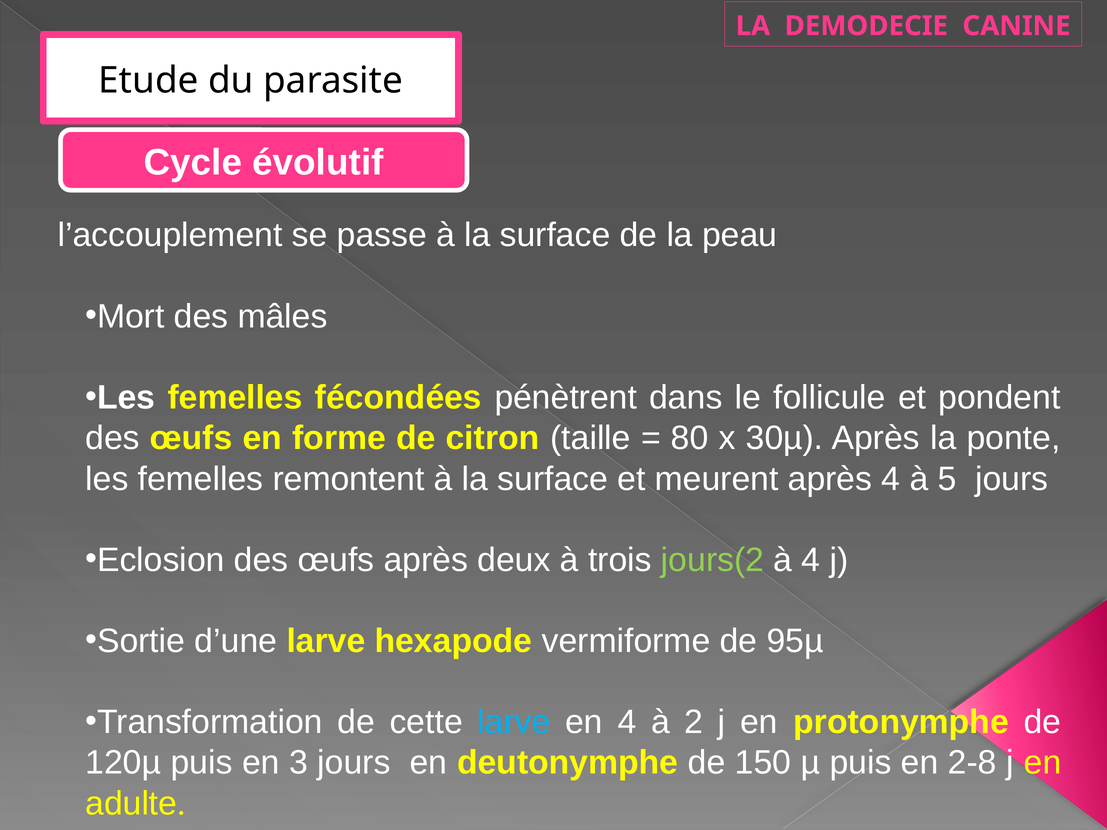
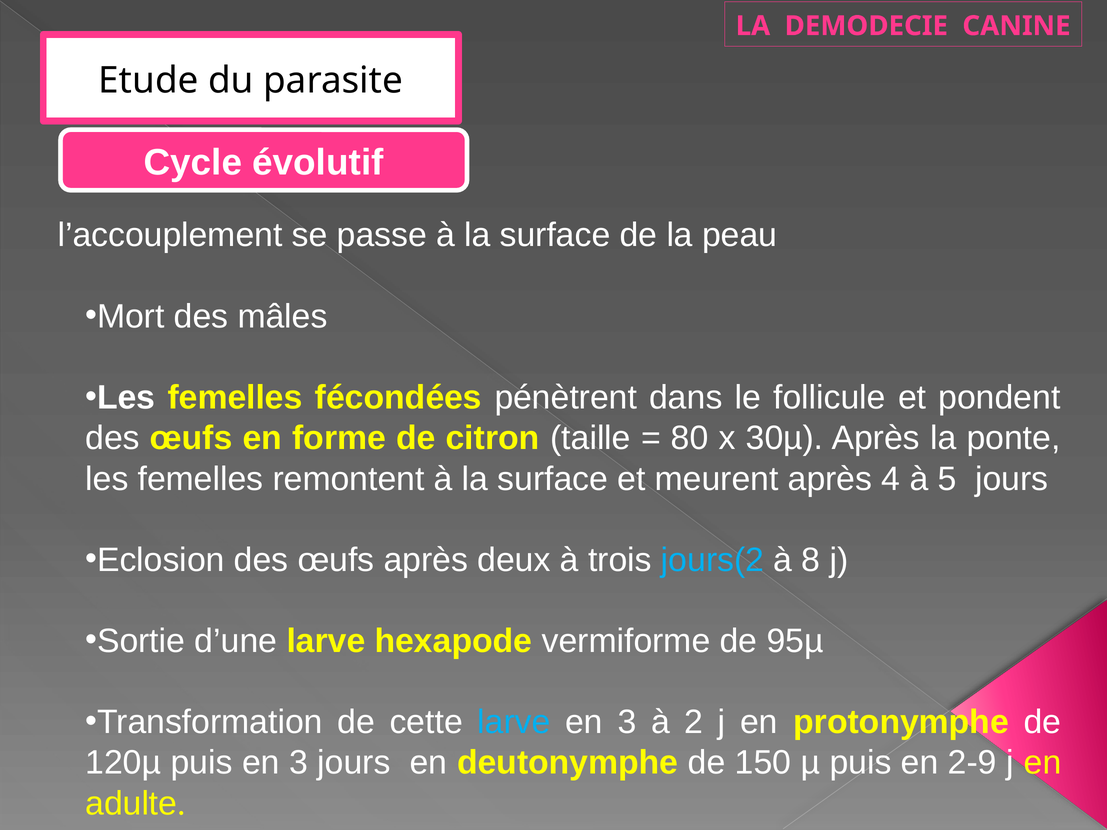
jours(2 colour: light green -> light blue
à 4: 4 -> 8
4 at (627, 722): 4 -> 3
2-8: 2-8 -> 2-9
